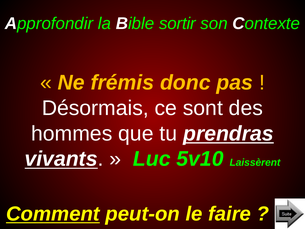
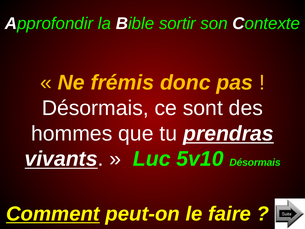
5v10 Laissèrent: Laissèrent -> Désormais
